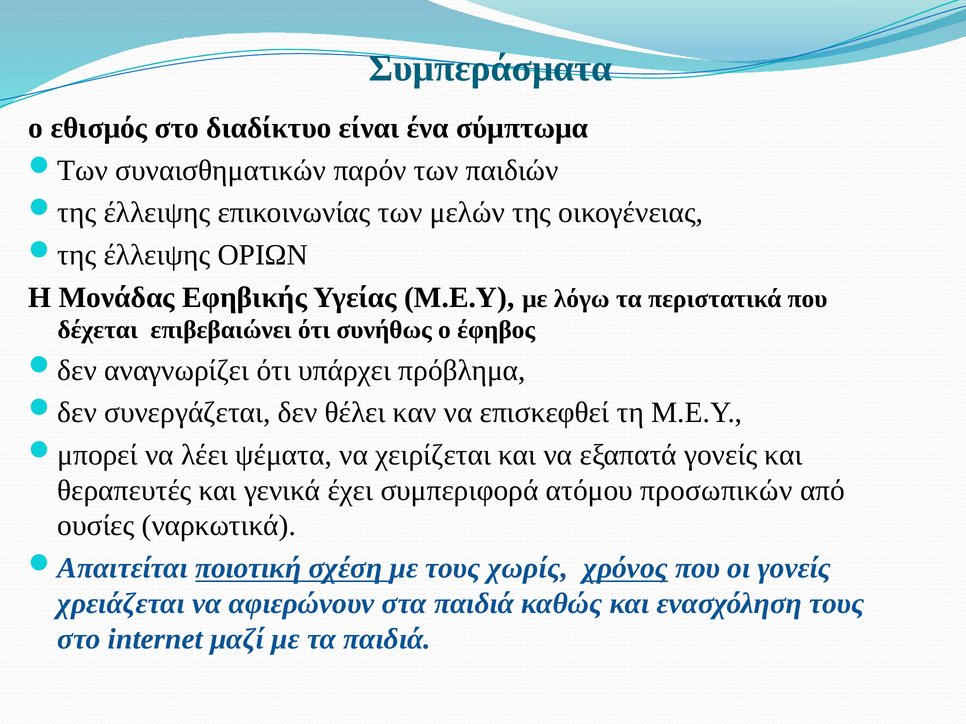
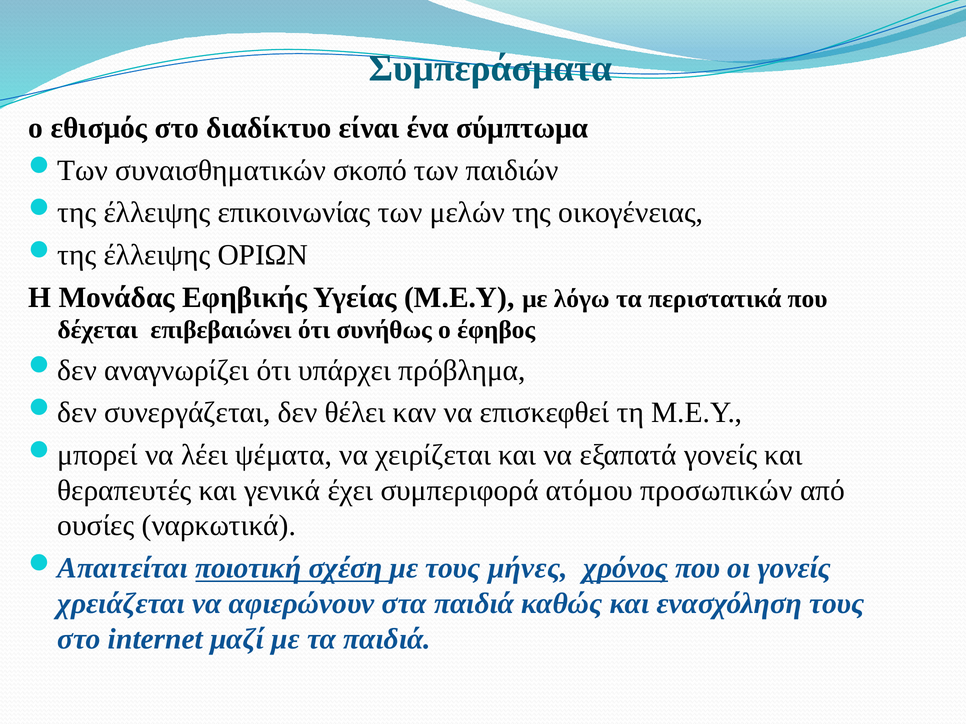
παρόν: παρόν -> σκοπό
χωρίς: χωρίς -> μήνες
